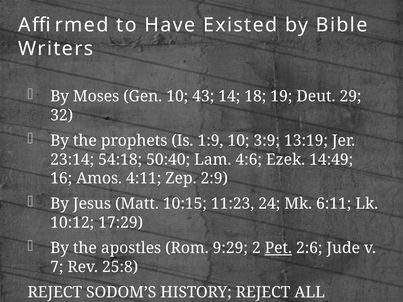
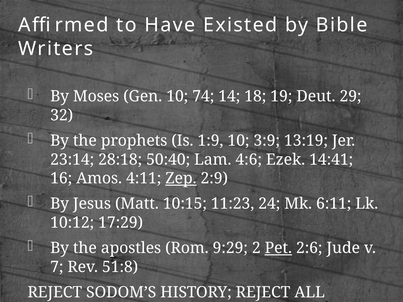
43: 43 -> 74
54:18: 54:18 -> 28:18
14:49: 14:49 -> 14:41
Zep underline: none -> present
25:8: 25:8 -> 51:8
